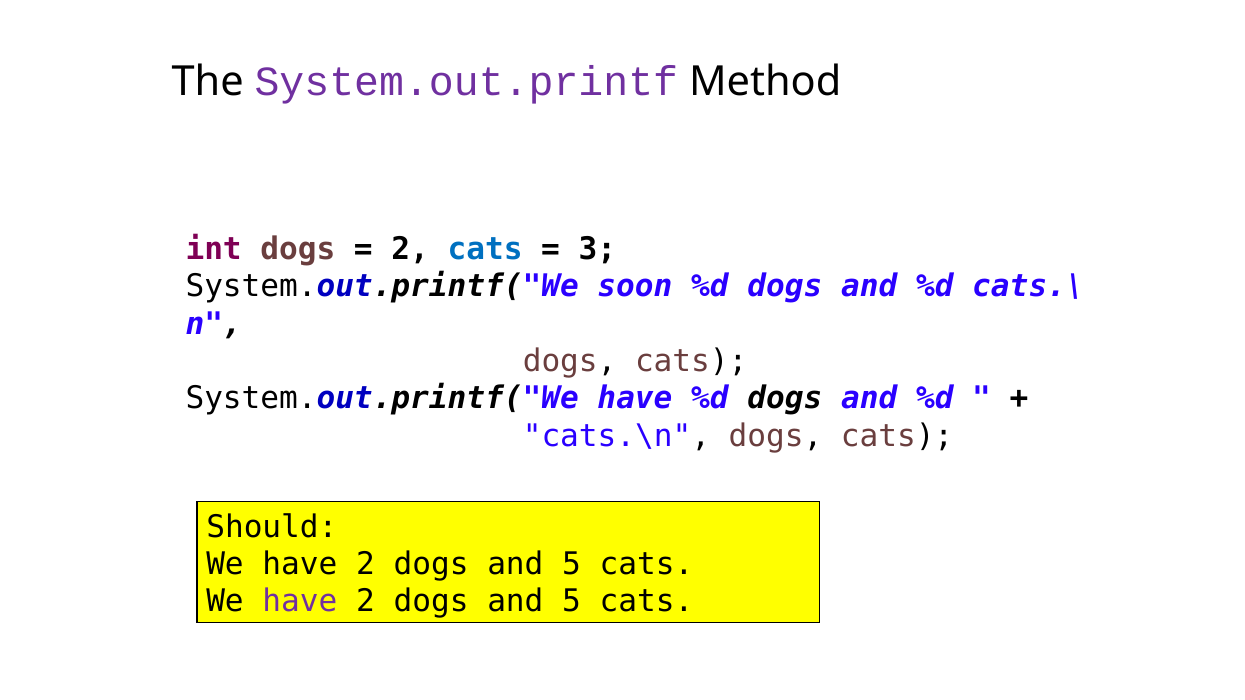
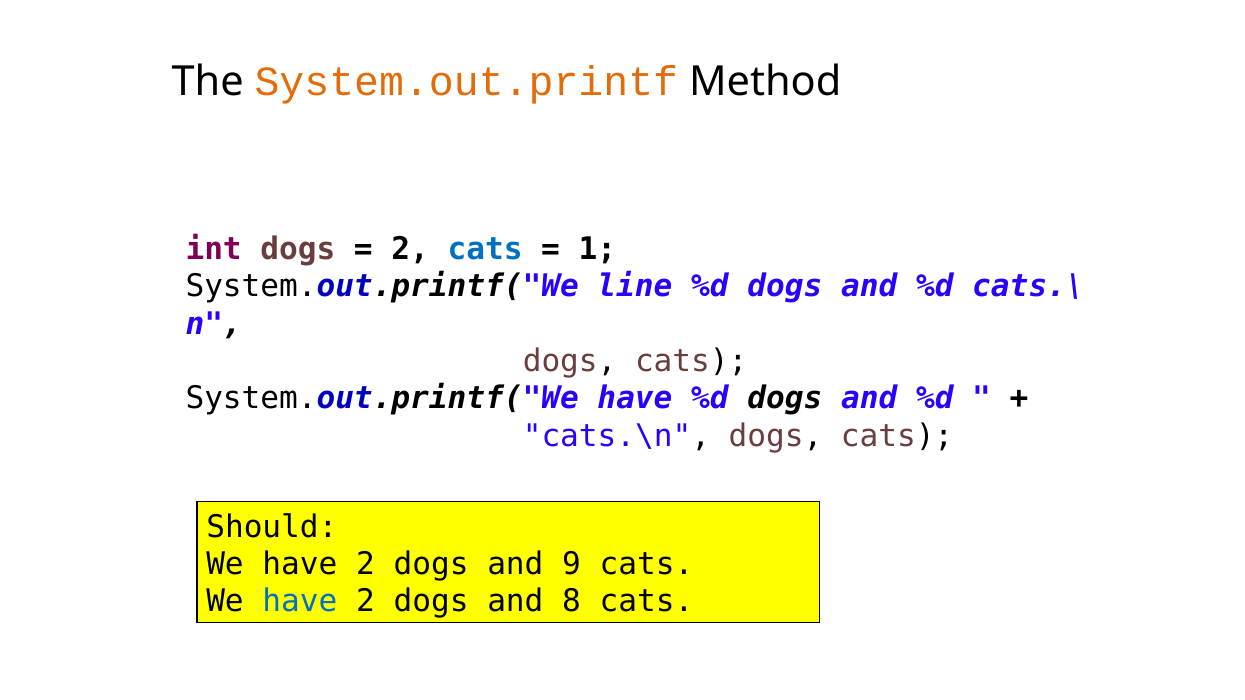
System.out.printf colour: purple -> orange
3: 3 -> 1
soon: soon -> line
5 at (572, 565): 5 -> 9
have at (300, 602) colour: purple -> blue
5 at (572, 602): 5 -> 8
